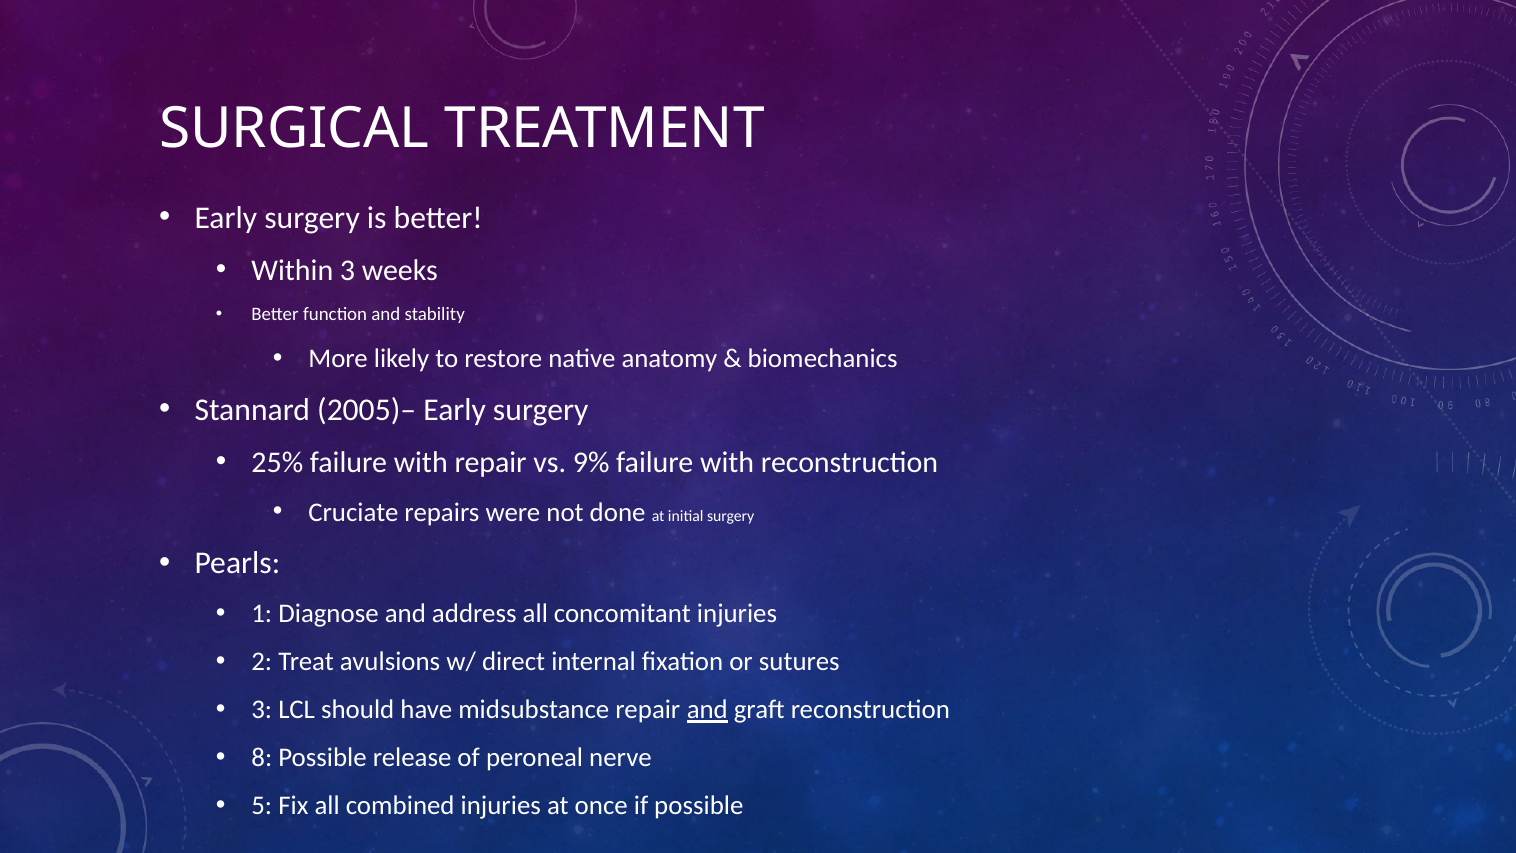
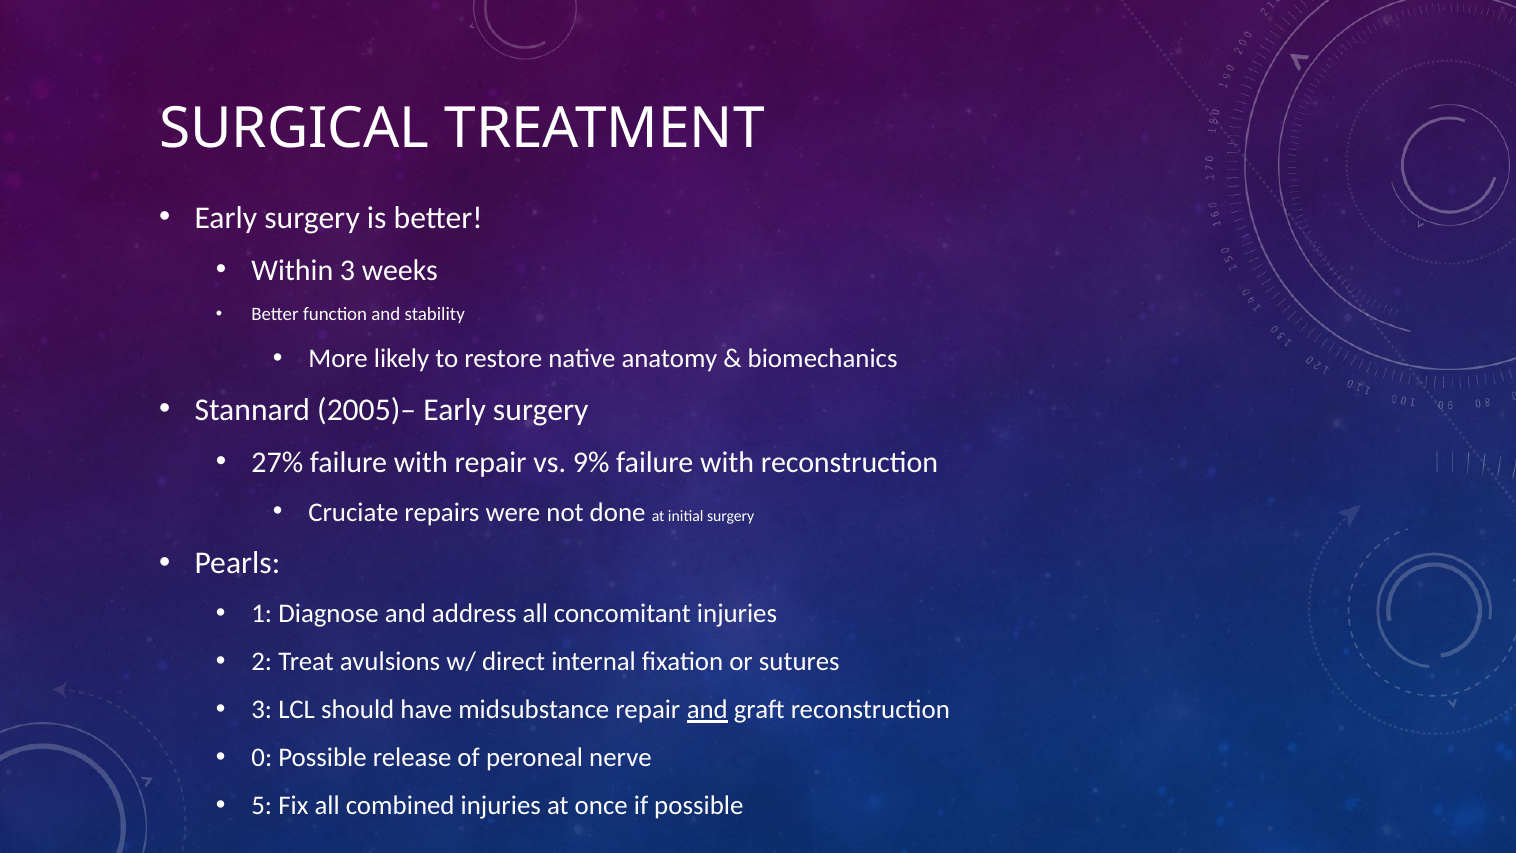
25%: 25% -> 27%
8: 8 -> 0
